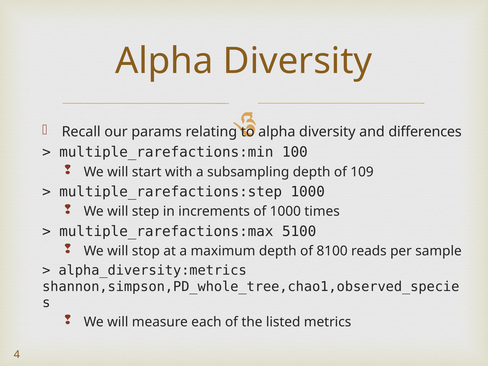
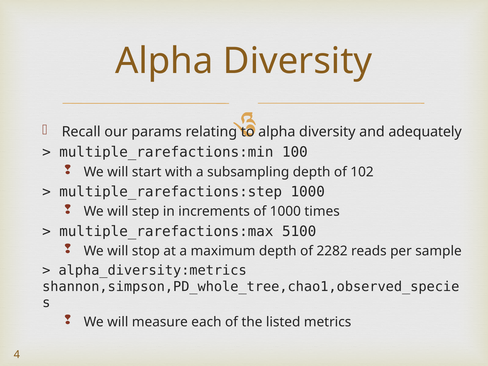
differences: differences -> adequately
109: 109 -> 102
8100: 8100 -> 2282
